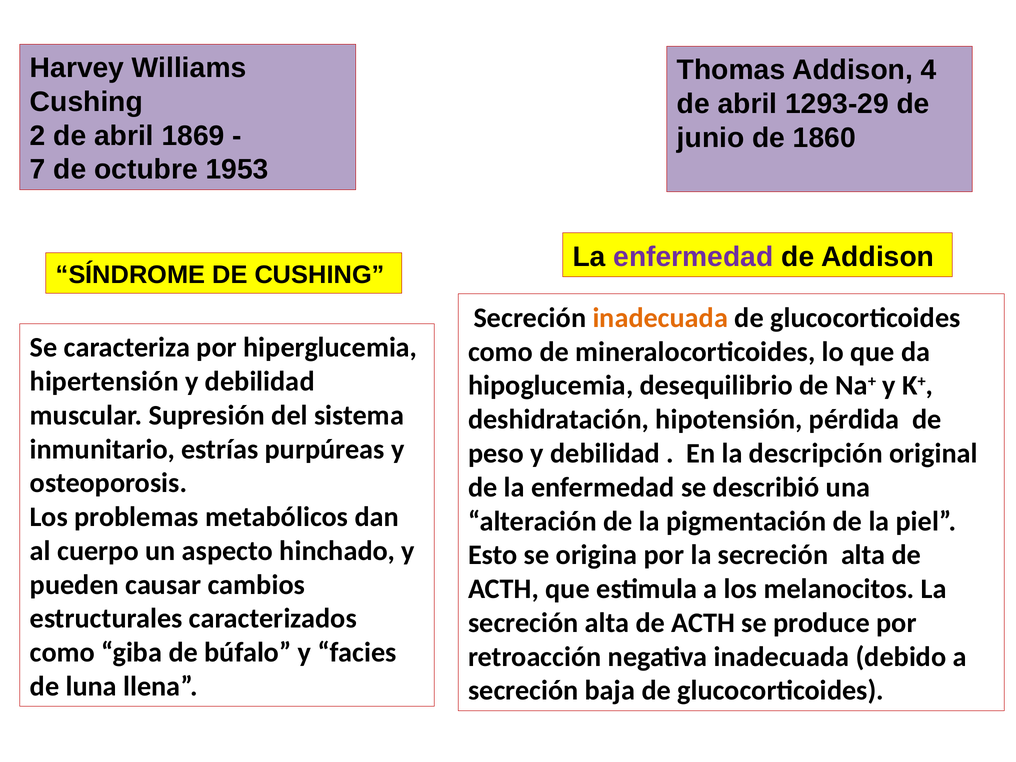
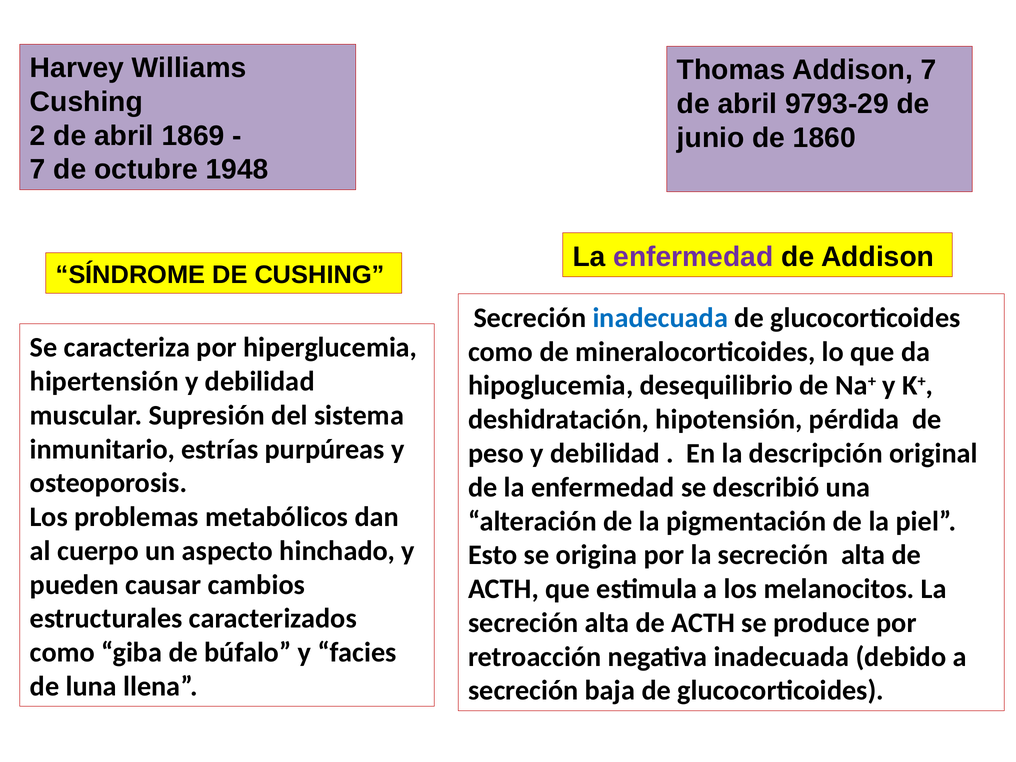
Addison 4: 4 -> 7
1293-29: 1293-29 -> 9793-29
1953: 1953 -> 1948
inadecuada at (660, 318) colour: orange -> blue
